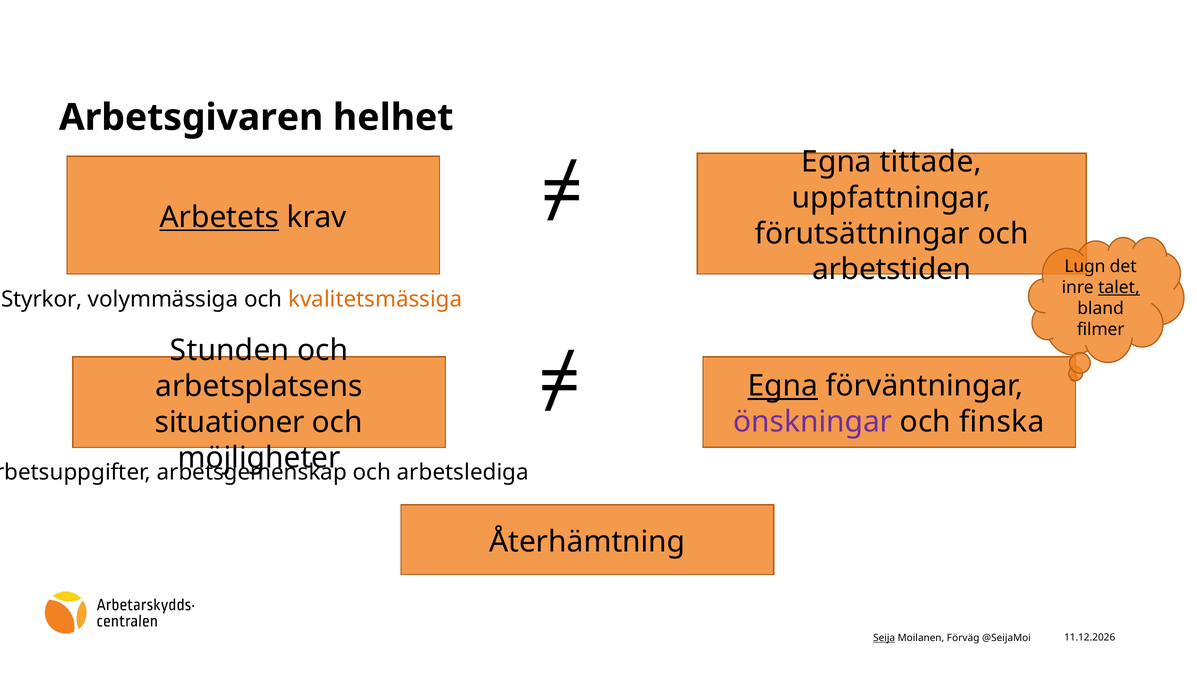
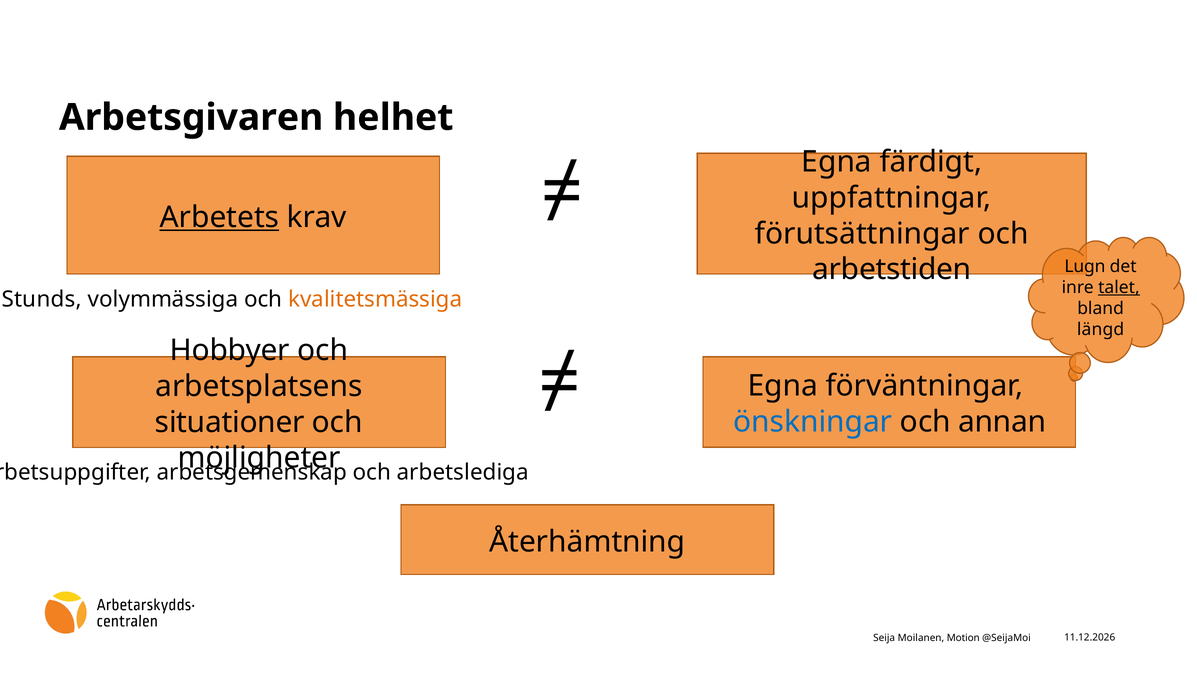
tittade: tittade -> färdigt
Styrkor: Styrkor -> Stunds
filmer: filmer -> längd
Stunden: Stunden -> Hobbyer
Egna at (783, 386) underline: present -> none
önskningar colour: purple -> blue
finska: finska -> annan
Seija underline: present -> none
Förväg: Förväg -> Motion
